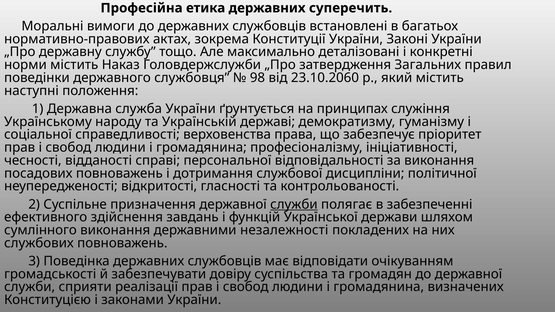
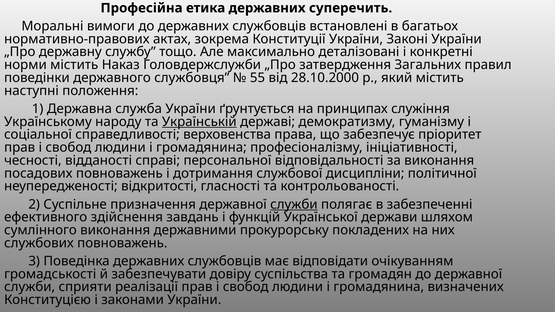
98: 98 -> 55
23.10.2060: 23.10.2060 -> 28.10.2000
Українській underline: none -> present
незалежності: незалежності -> прокурорську
